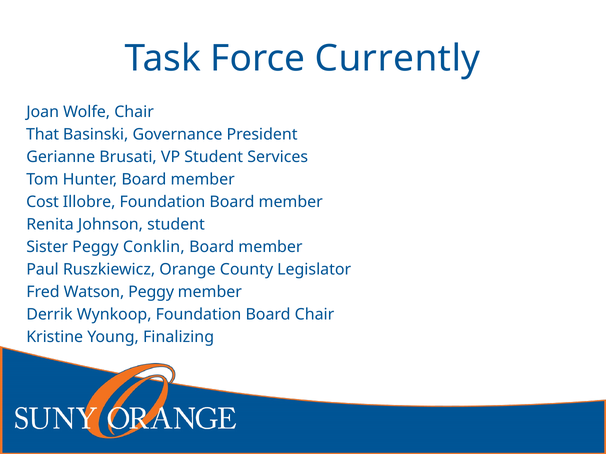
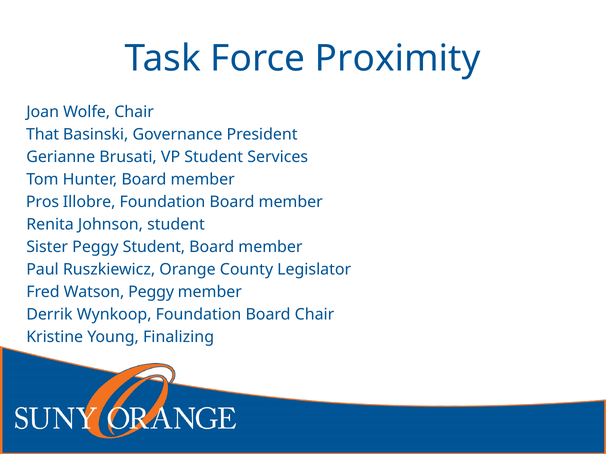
Currently: Currently -> Proximity
Cost: Cost -> Pros
Peggy Conklin: Conklin -> Student
